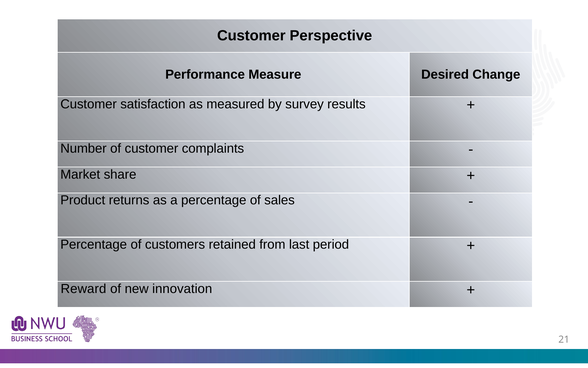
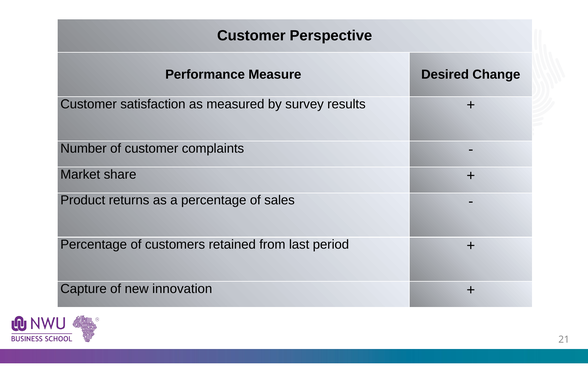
Reward: Reward -> Capture
